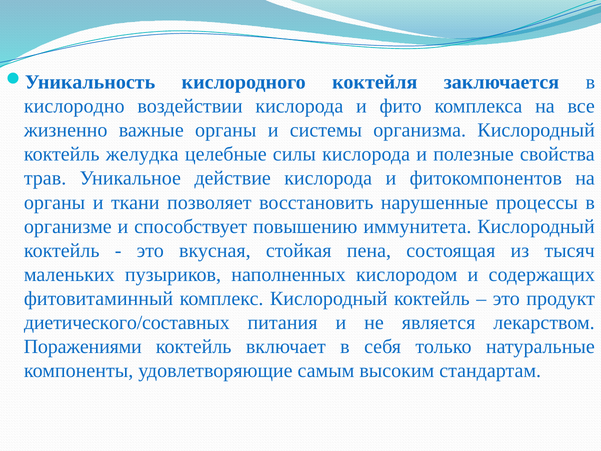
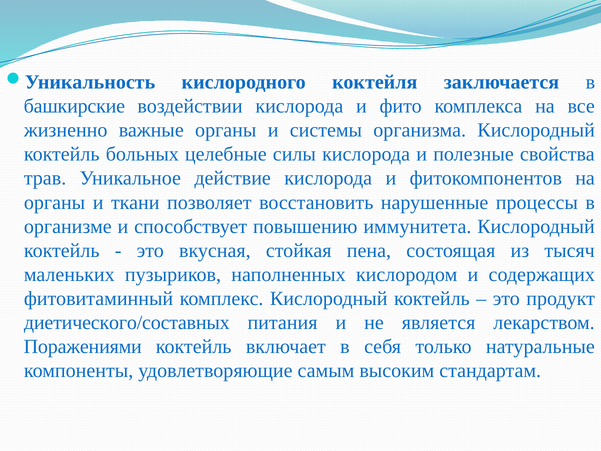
кислородно: кислородно -> башкирские
желудка: желудка -> больных
